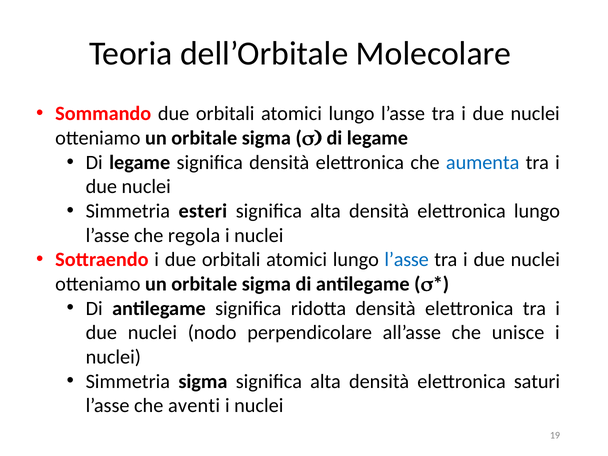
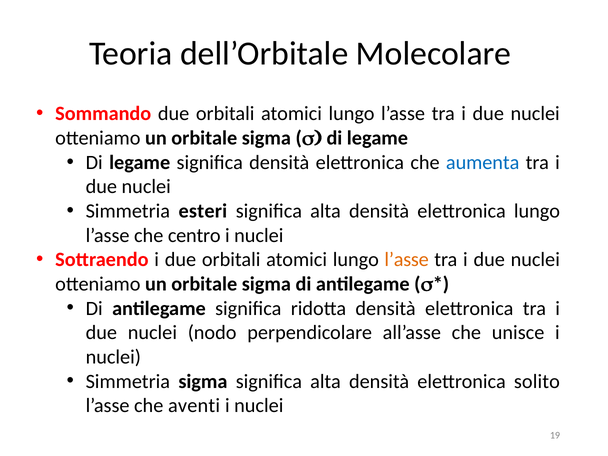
regola: regola -> centro
l’asse at (407, 260) colour: blue -> orange
saturi: saturi -> solito
